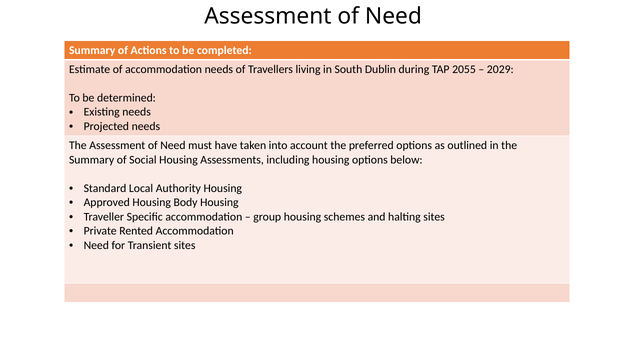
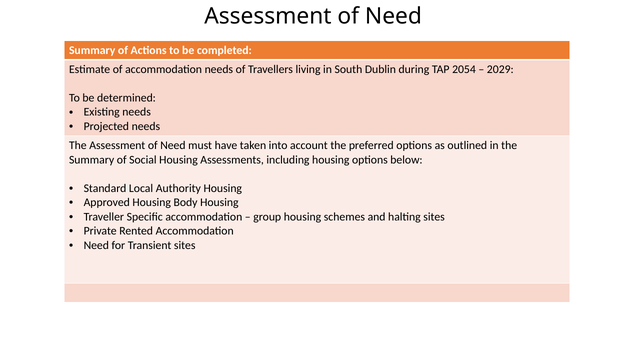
2055: 2055 -> 2054
